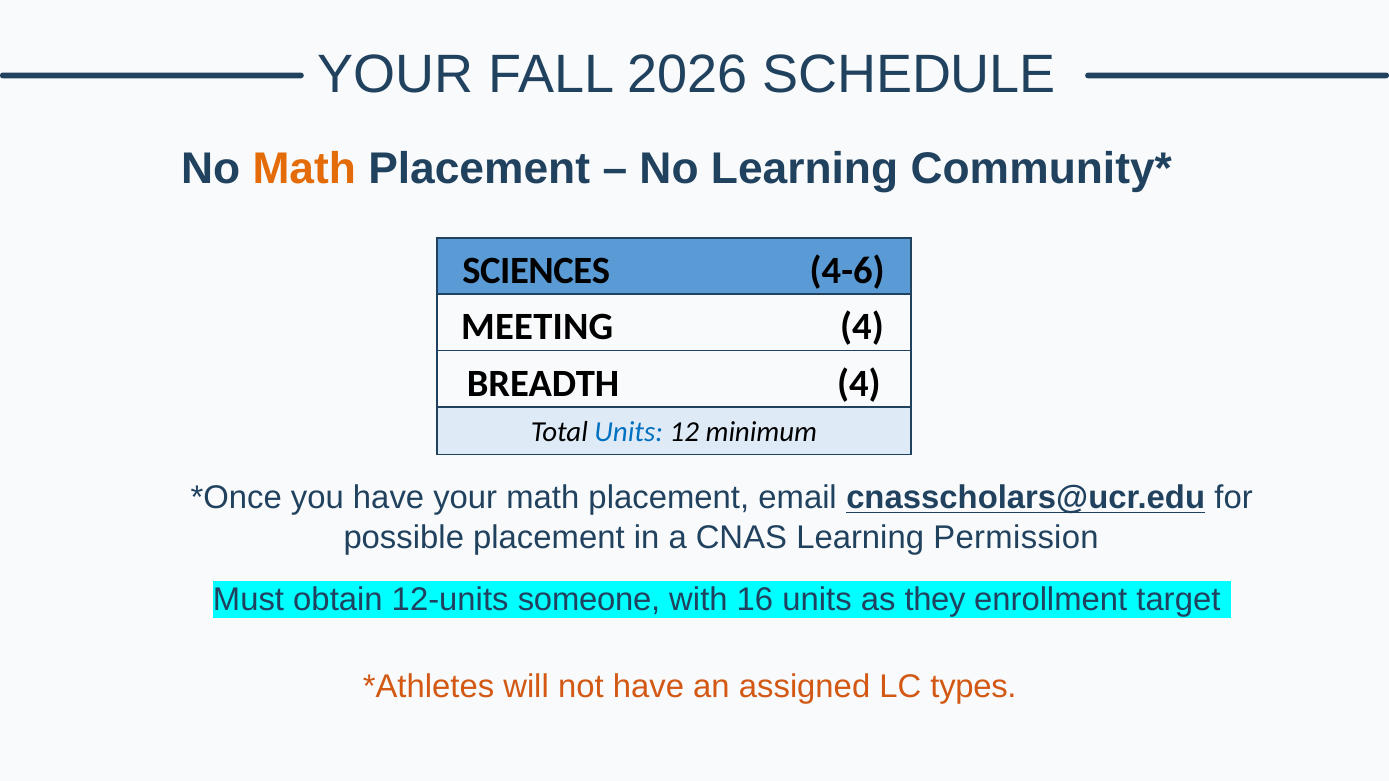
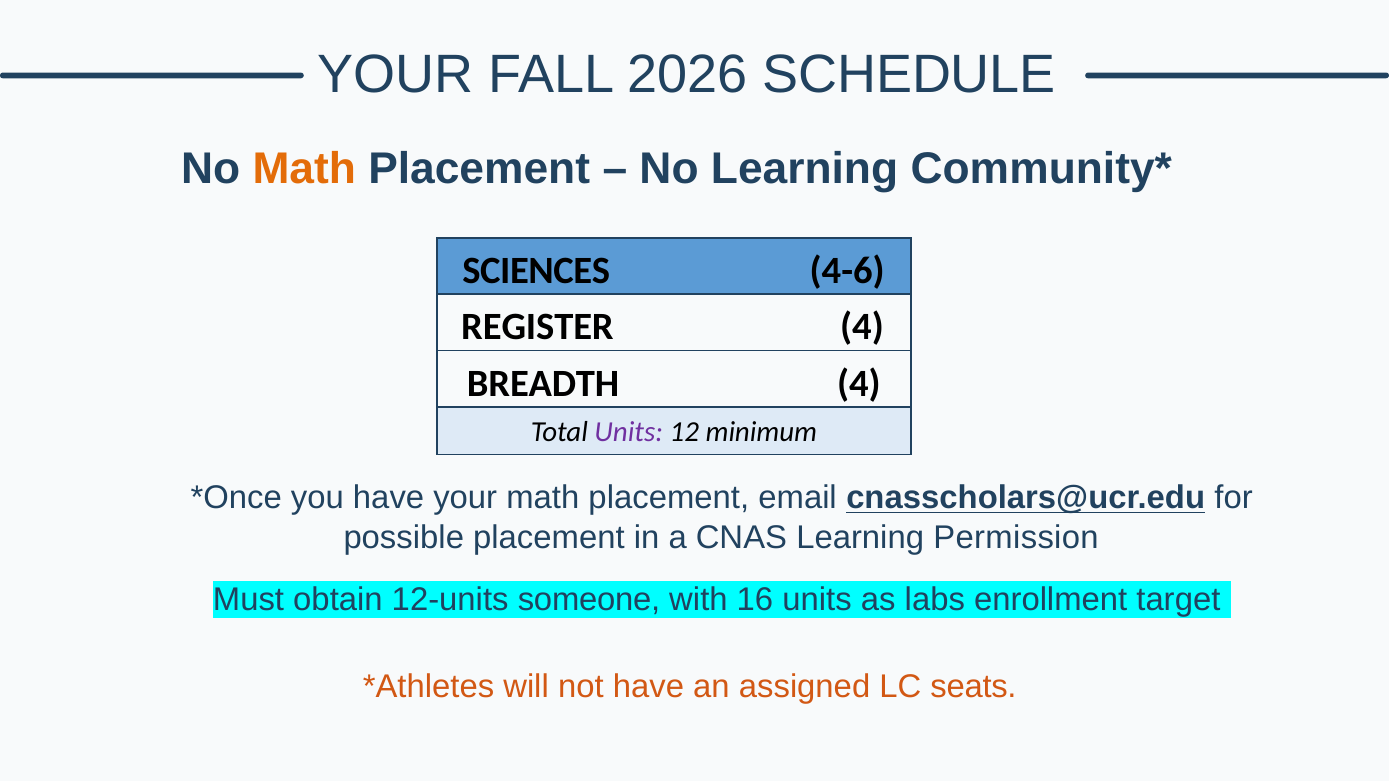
MEETING: MEETING -> REGISTER
Units at (629, 432) colour: blue -> purple
they: they -> labs
types: types -> seats
